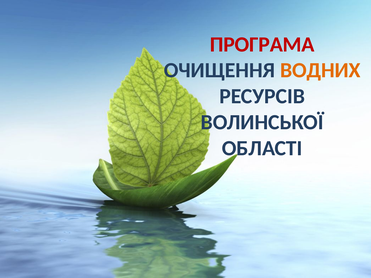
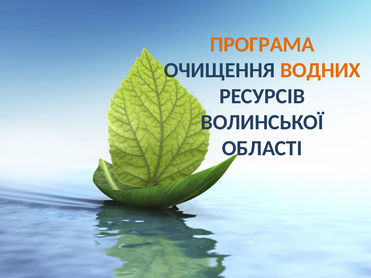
ПРОГРАМА colour: red -> orange
